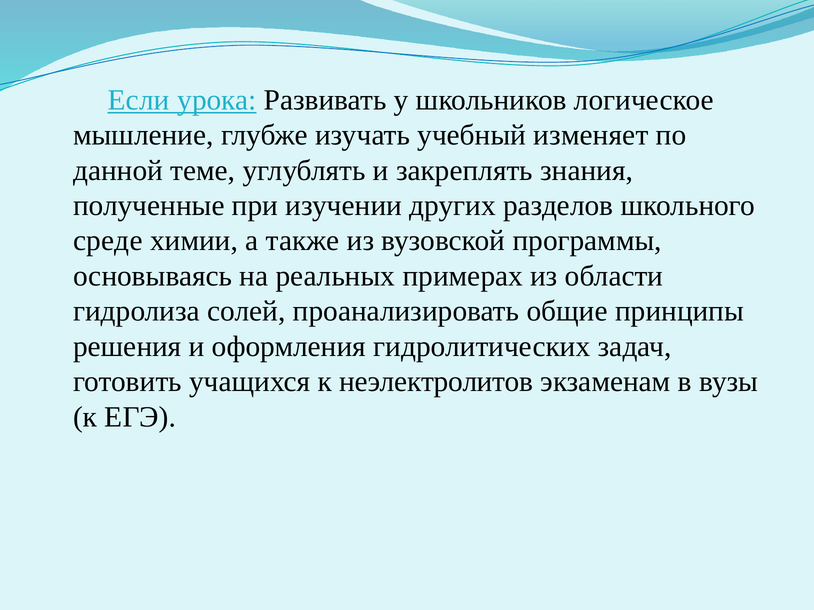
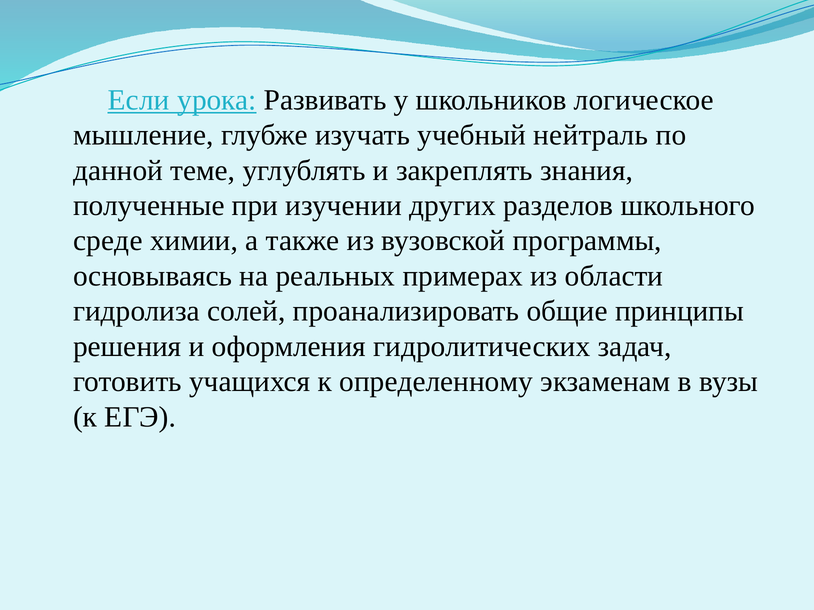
изменяет: изменяет -> нейтраль
неэлектролитов: неэлектролитов -> определенному
